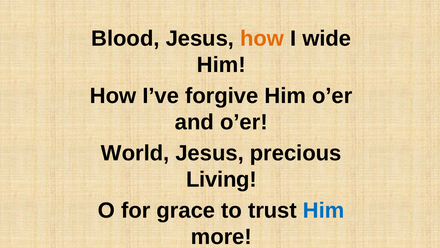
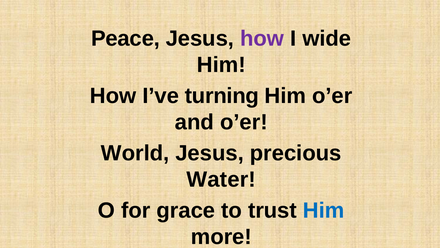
Blood: Blood -> Peace
how at (262, 38) colour: orange -> purple
forgive: forgive -> turning
Living: Living -> Water
